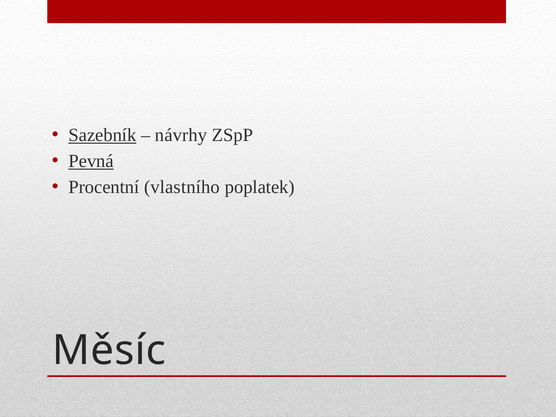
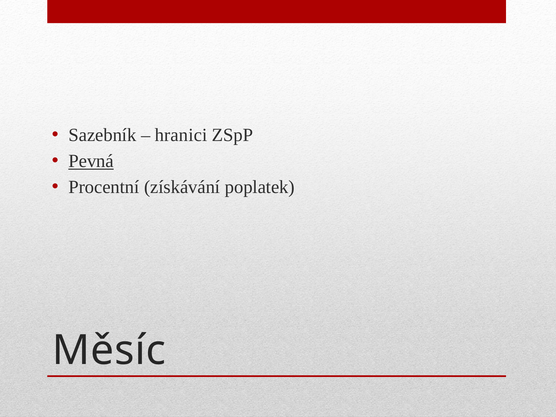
Sazebník underline: present -> none
návrhy: návrhy -> hranici
vlastního: vlastního -> získávání
